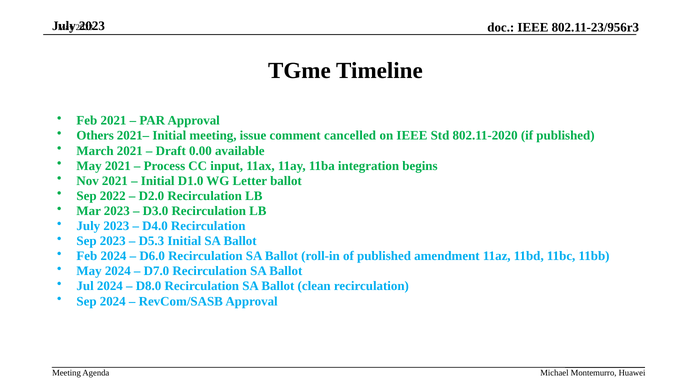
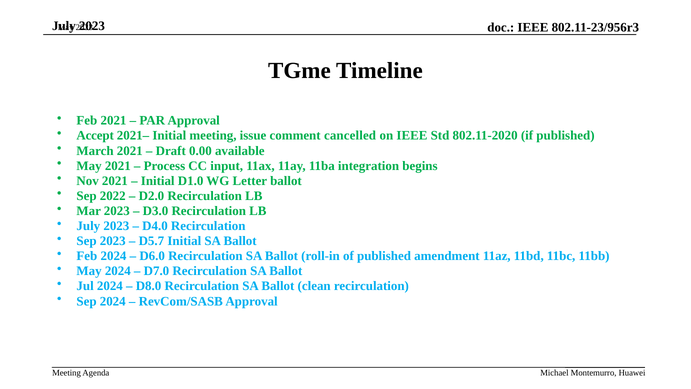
Others: Others -> Accept
D5.3: D5.3 -> D5.7
